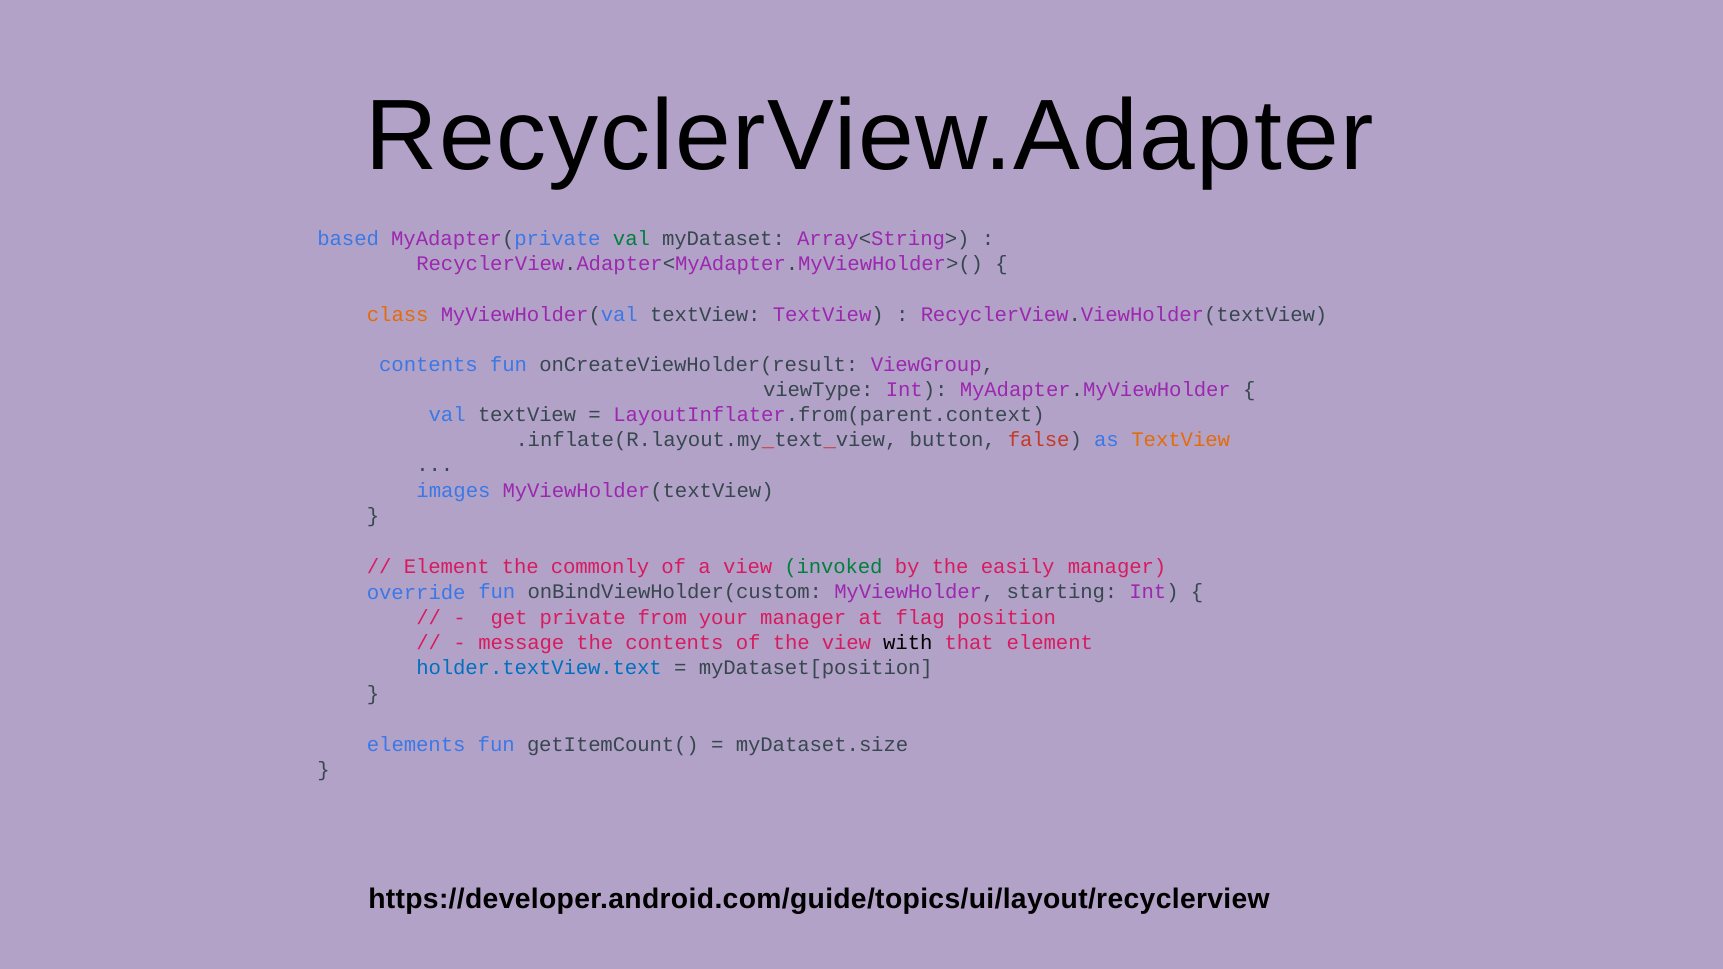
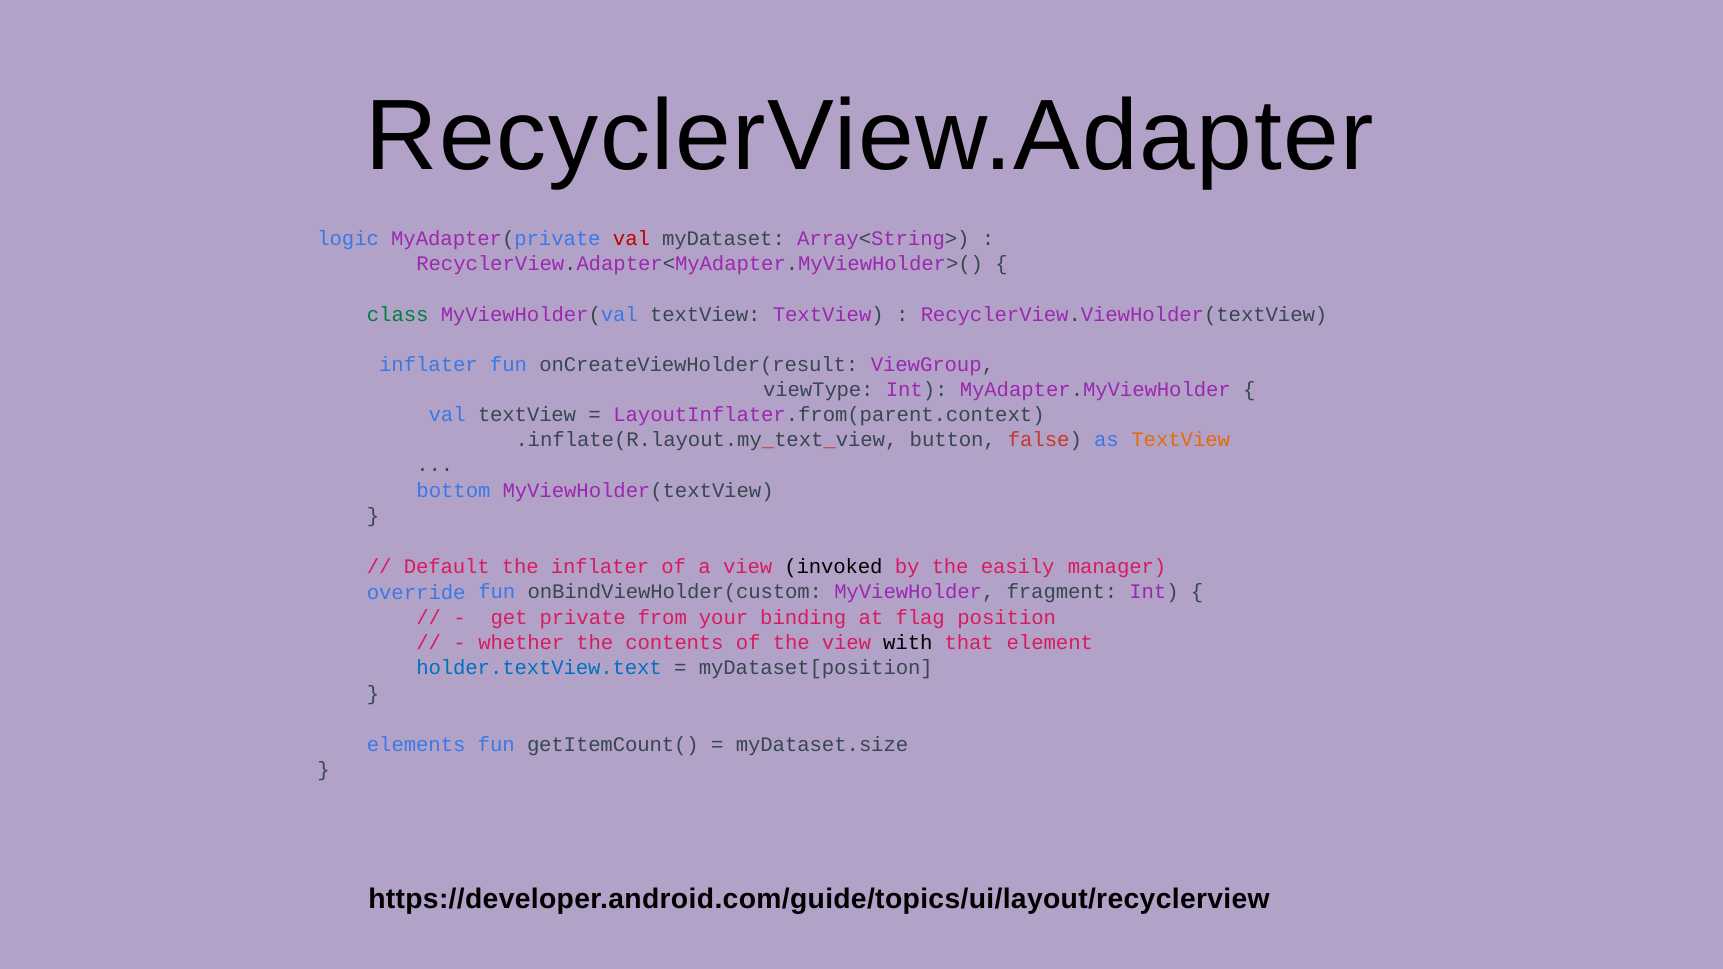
based: based -> logic
val at (631, 239) colour: green -> red
class colour: orange -> green
contents at (428, 365): contents -> inflater
images: images -> bottom
Element at (447, 567): Element -> Default
the commonly: commonly -> inflater
invoked colour: green -> black
starting: starting -> fragment
your manager: manager -> binding
message: message -> whether
